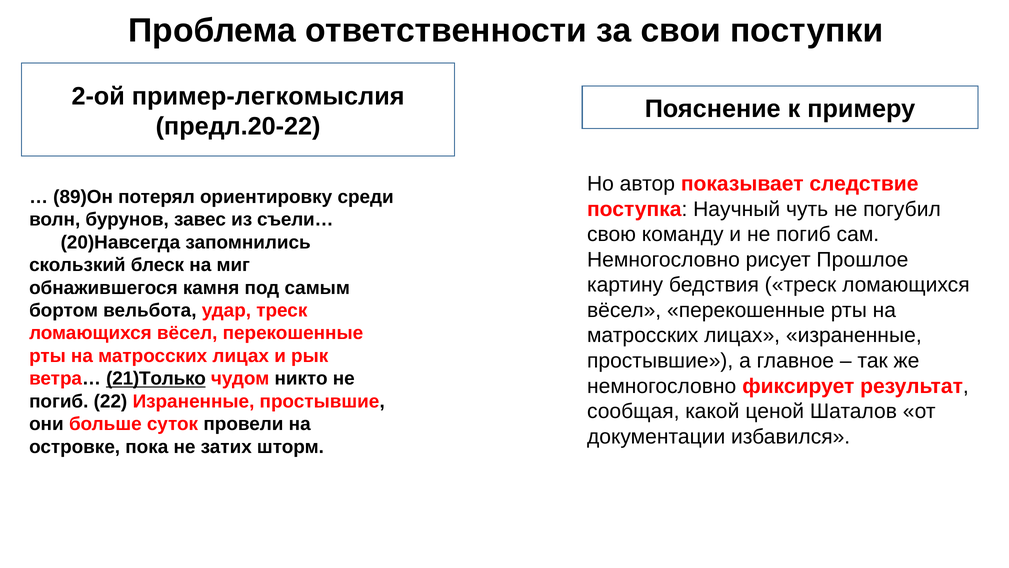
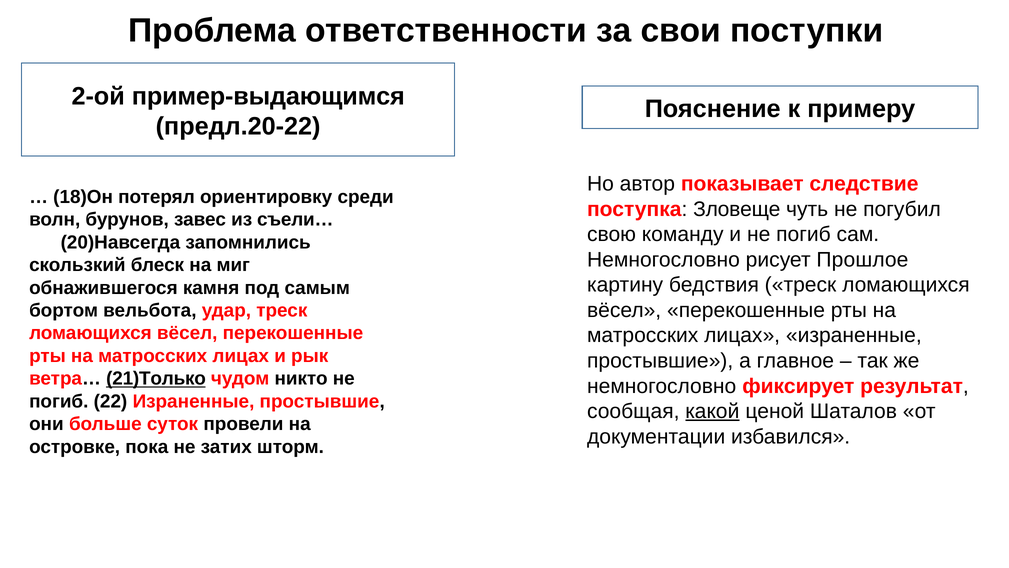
пример-легкомыслия: пример-легкомыслия -> пример-выдающимся
89)Он: 89)Он -> 18)Он
Научный: Научный -> Зловеще
какой underline: none -> present
